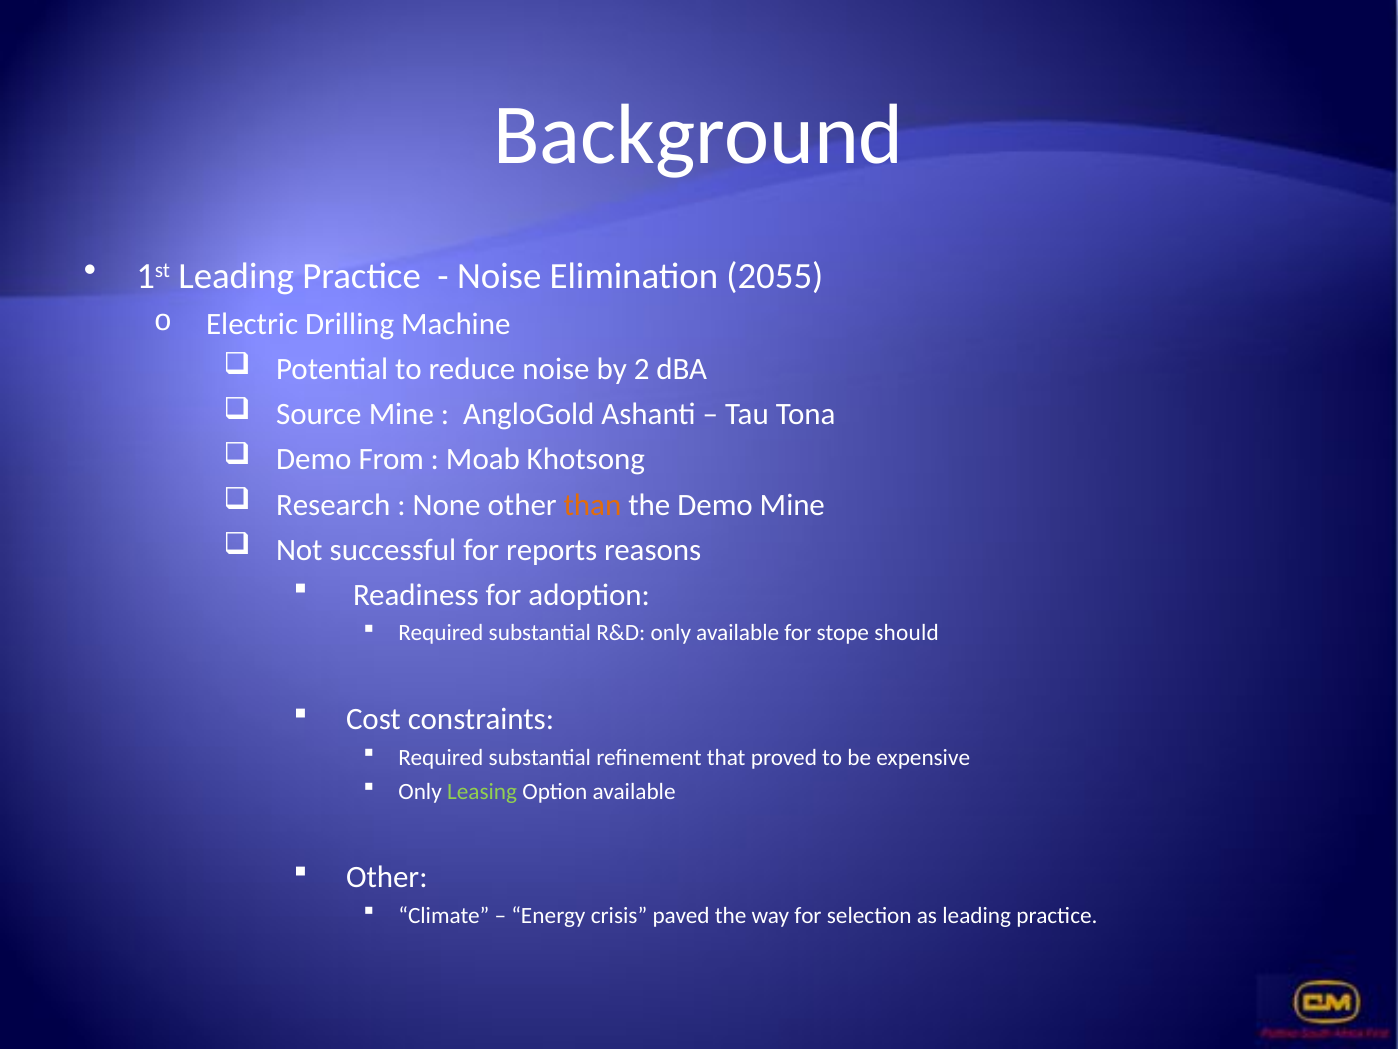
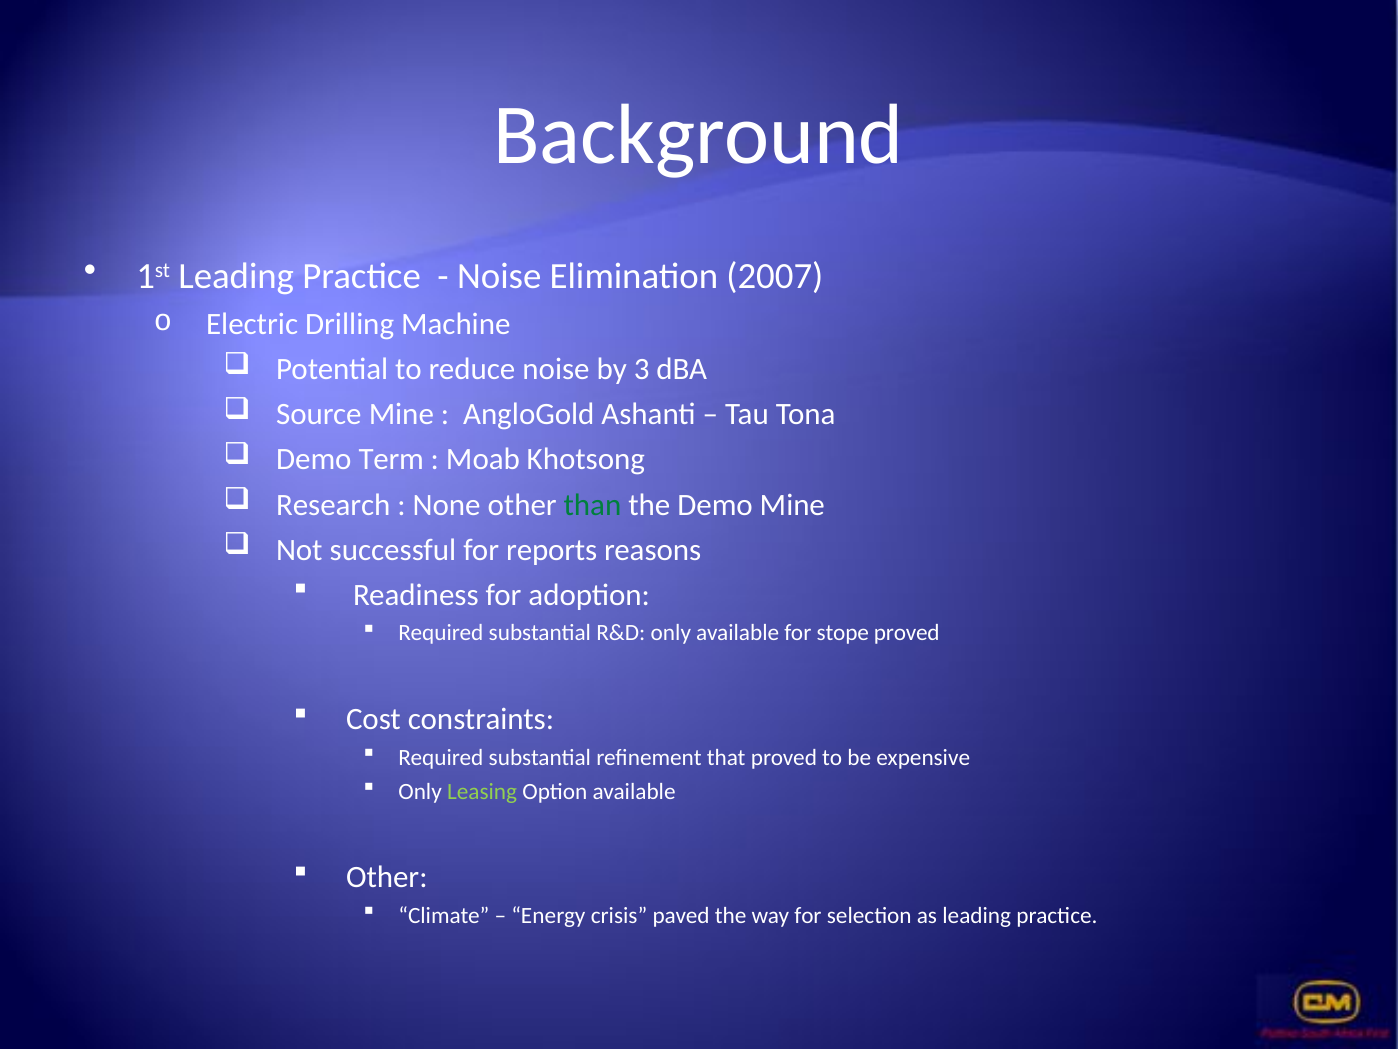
2055: 2055 -> 2007
2: 2 -> 3
From: From -> Term
than colour: orange -> green
stope should: should -> proved
